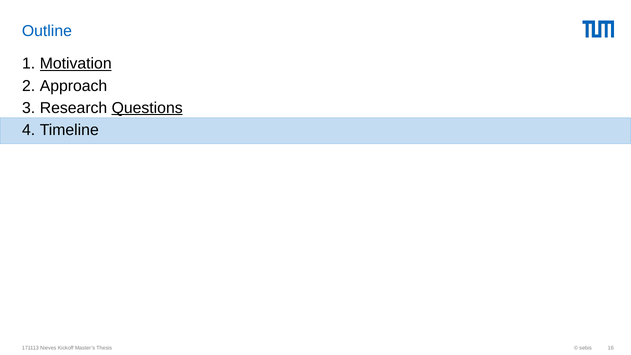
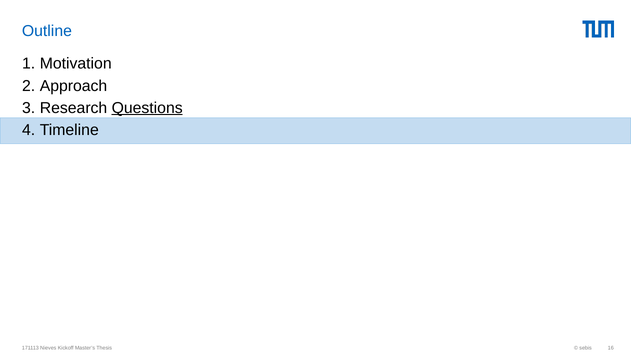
Motivation underline: present -> none
